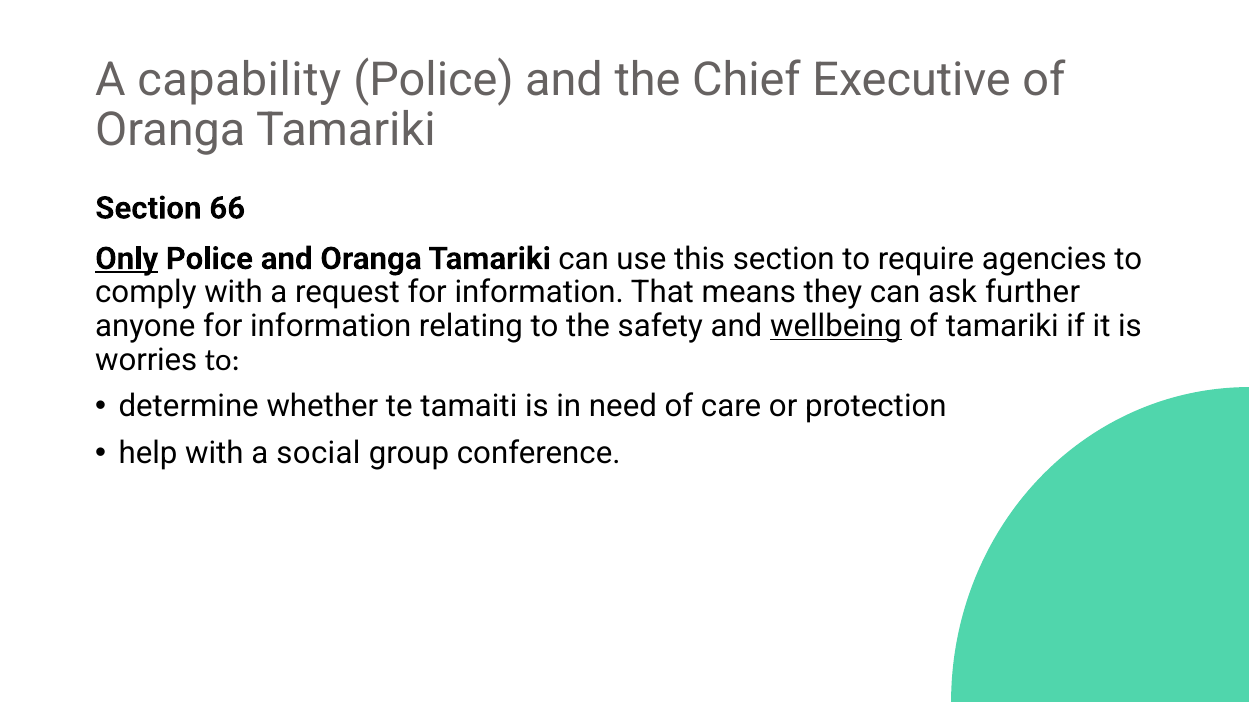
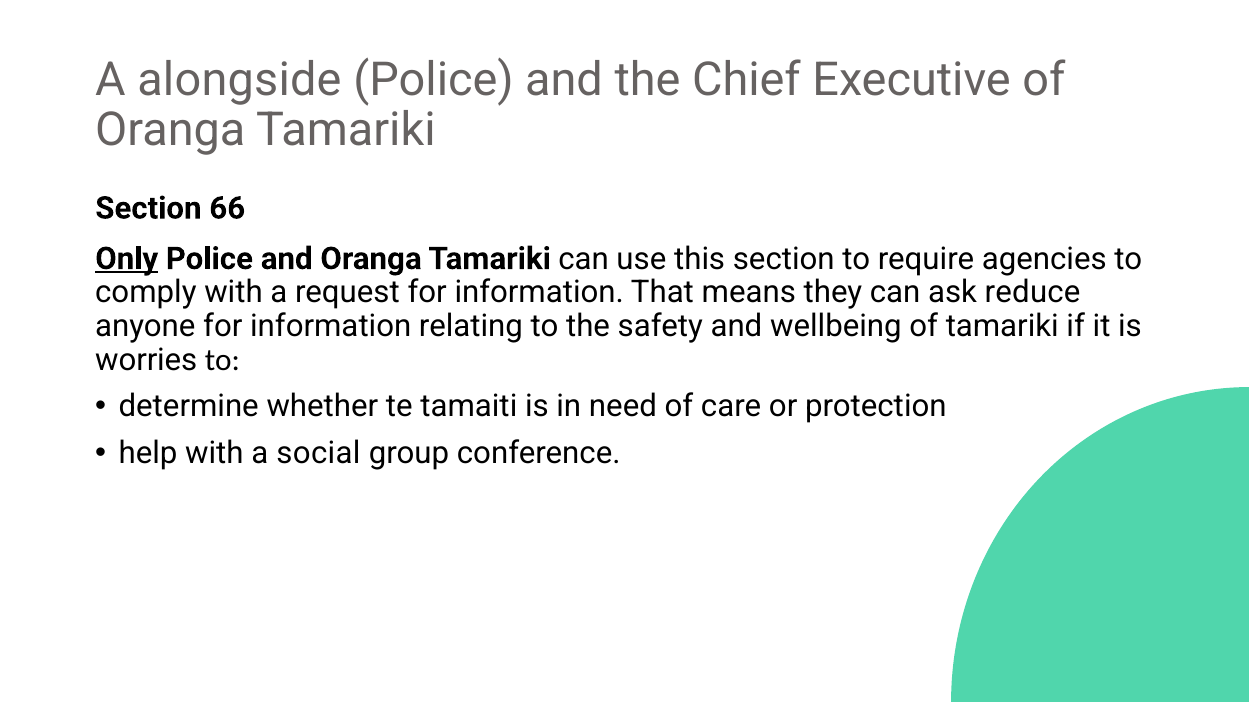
capability: capability -> alongside
further: further -> reduce
wellbeing underline: present -> none
